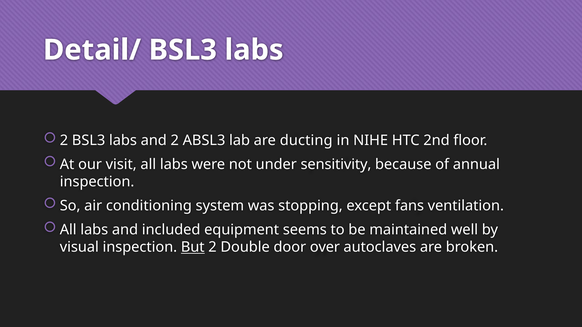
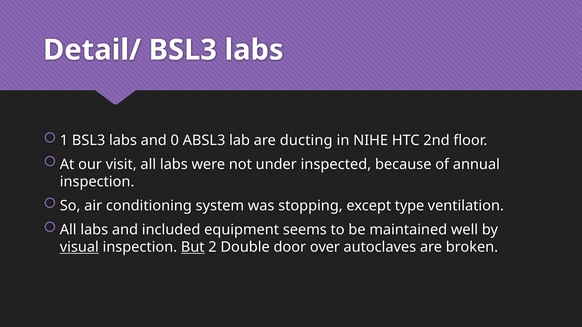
2 at (64, 140): 2 -> 1
and 2: 2 -> 0
sensitivity: sensitivity -> inspected
fans: fans -> type
visual underline: none -> present
